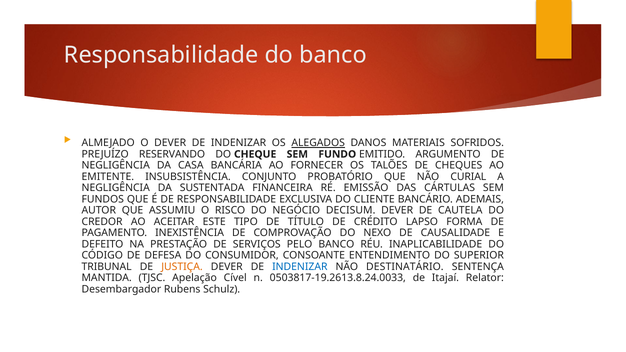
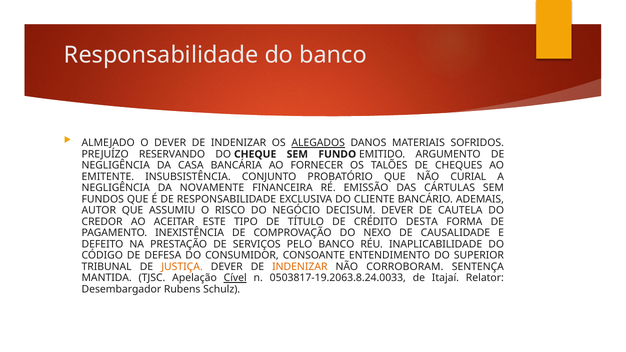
SUSTENTADA: SUSTENTADA -> NOVAMENTE
LAPSO: LAPSO -> DESTA
INDENIZAR at (300, 267) colour: blue -> orange
DESTINATÁRIO: DESTINATÁRIO -> CORROBORAM
Cível underline: none -> present
0503817-19.2613.8.24.0033: 0503817-19.2613.8.24.0033 -> 0503817-19.2063.8.24.0033
